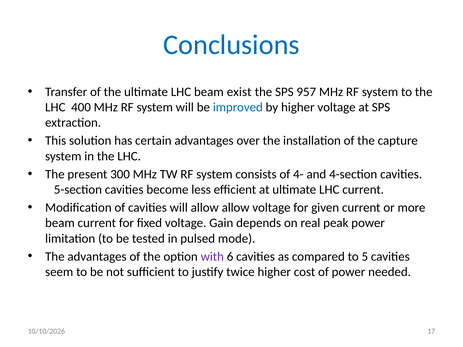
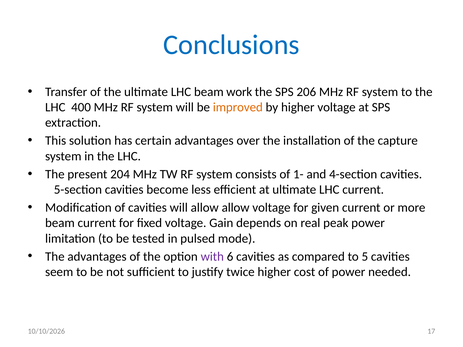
exist: exist -> work
957: 957 -> 206
improved colour: blue -> orange
300: 300 -> 204
4-: 4- -> 1-
